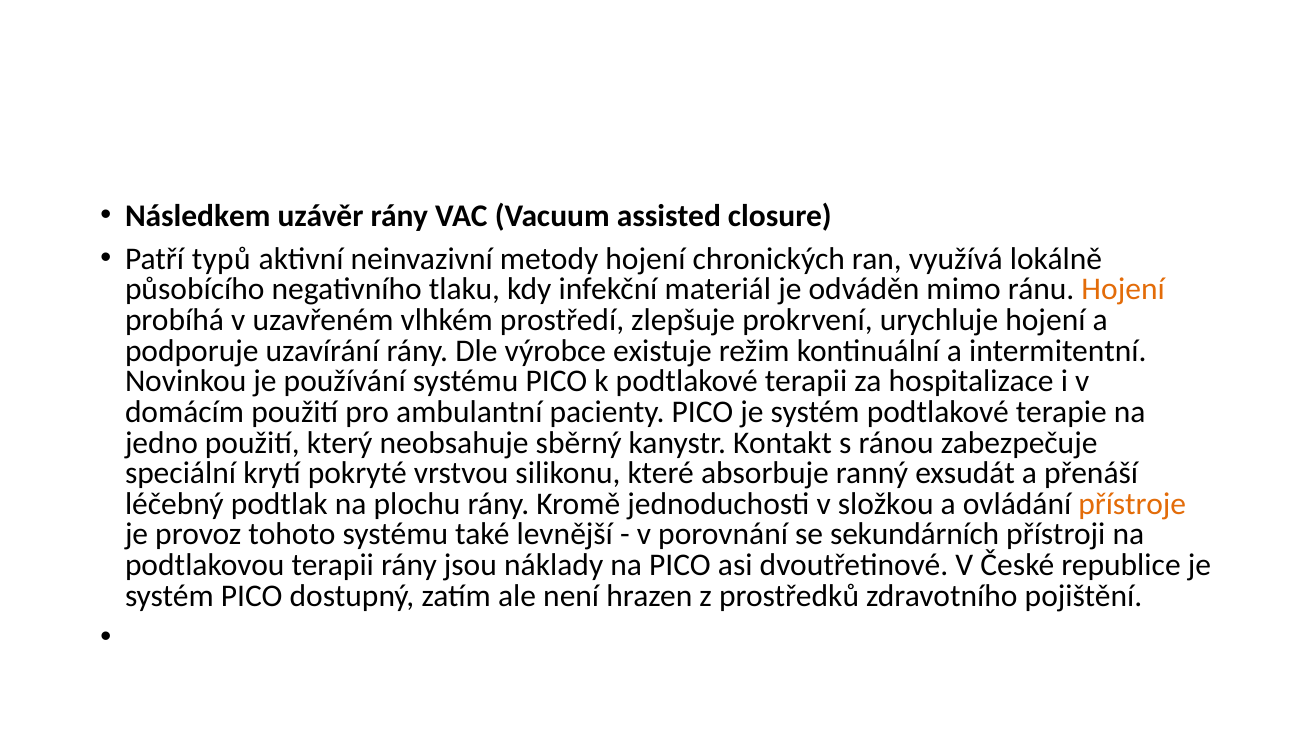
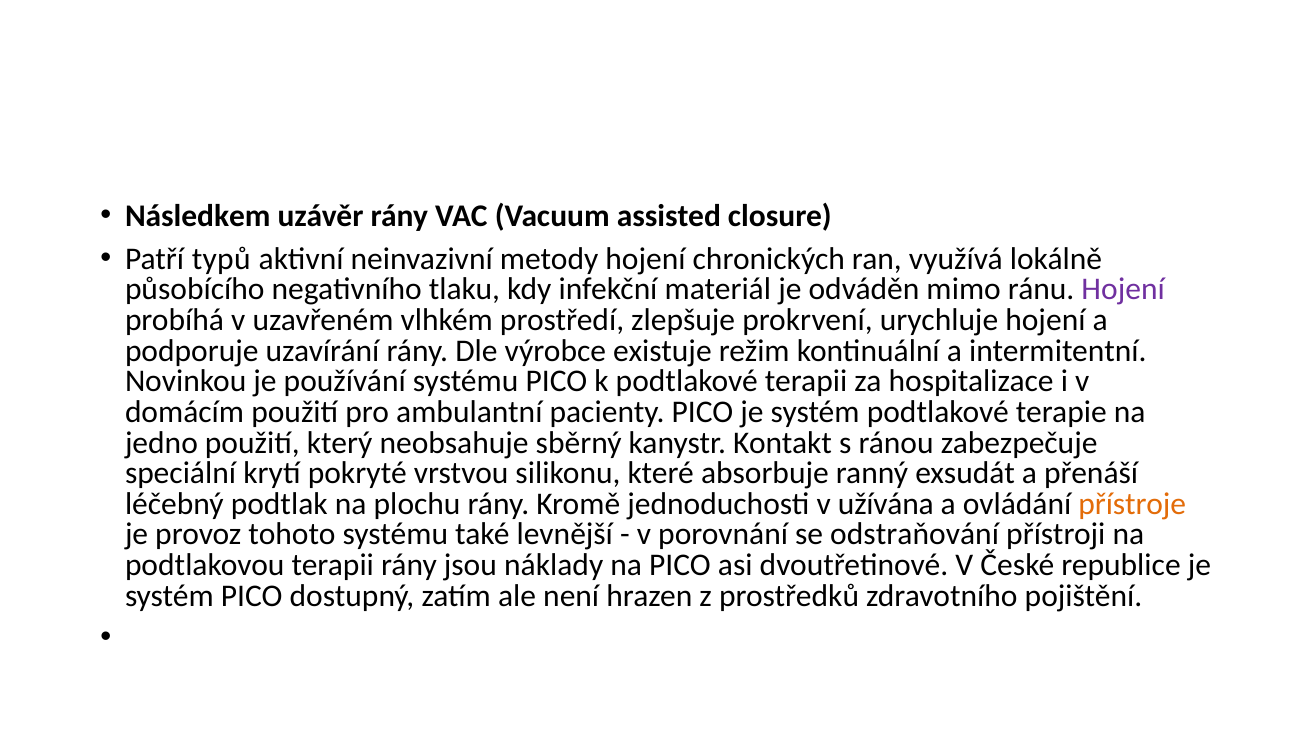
Hojení at (1123, 290) colour: orange -> purple
složkou: složkou -> užívána
sekundárních: sekundárních -> odstraňování
